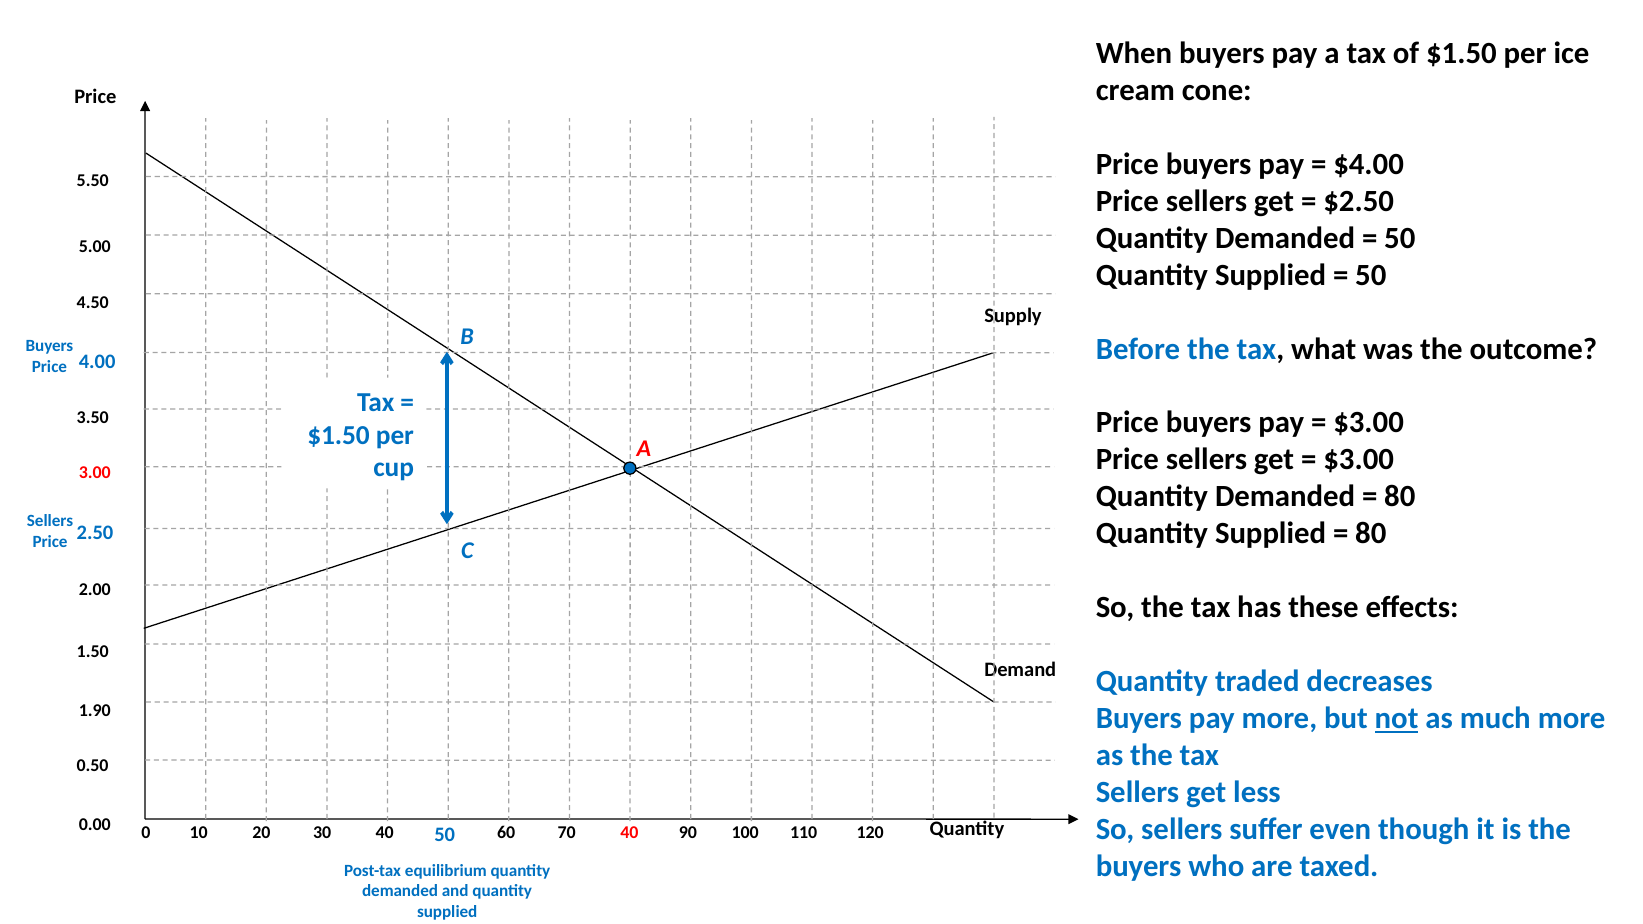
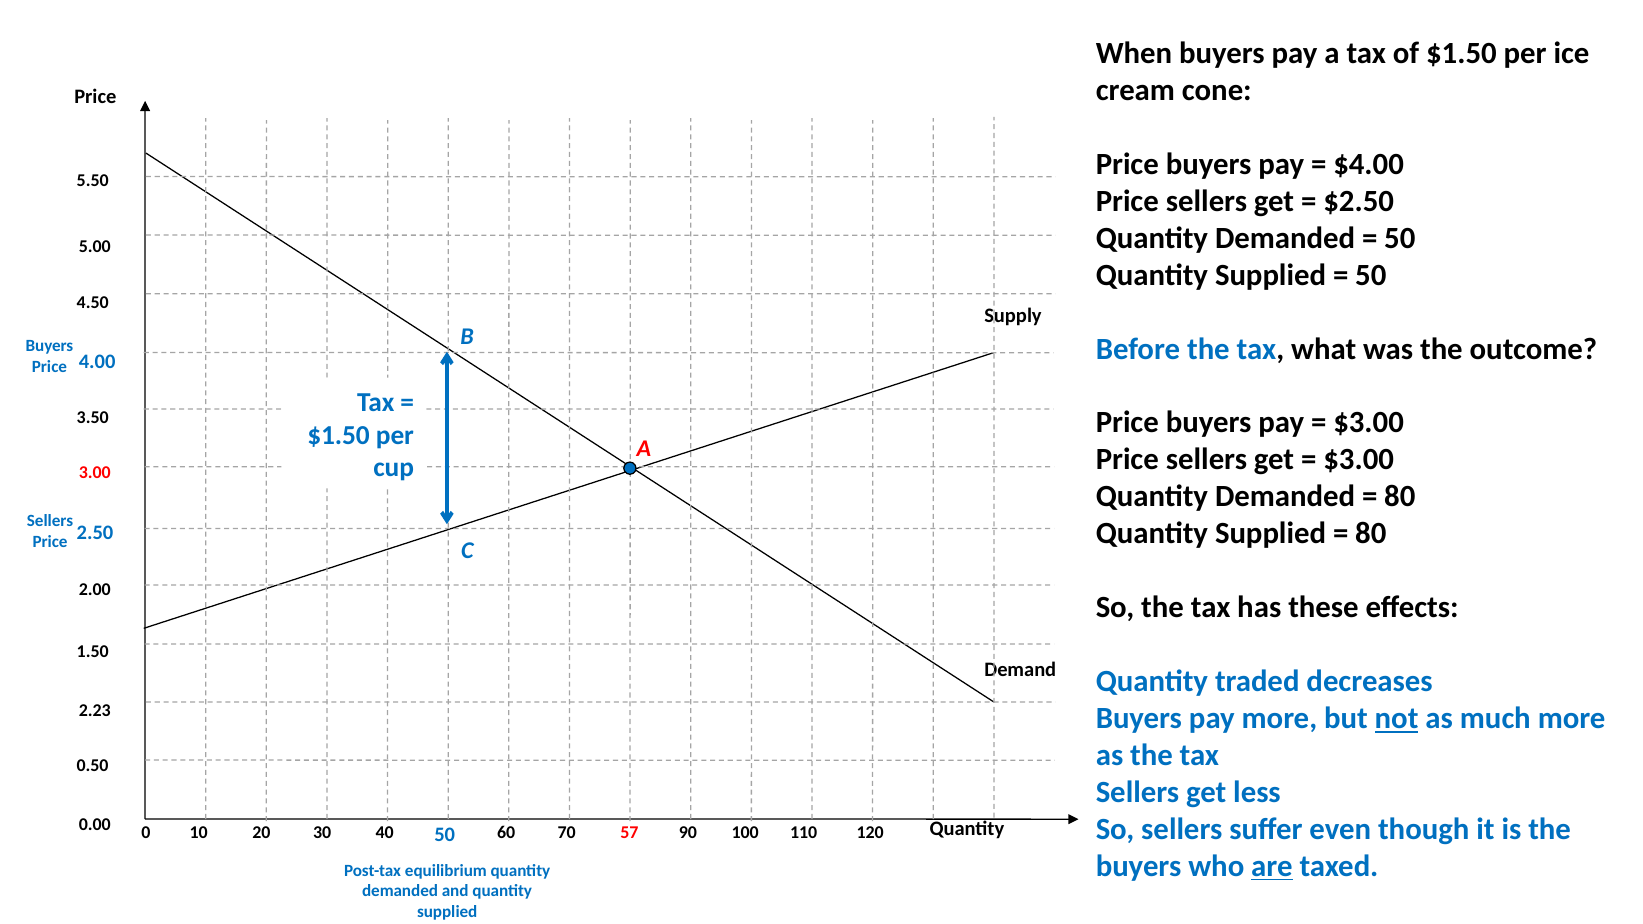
1.90: 1.90 -> 2.23
70 40: 40 -> 57
are underline: none -> present
